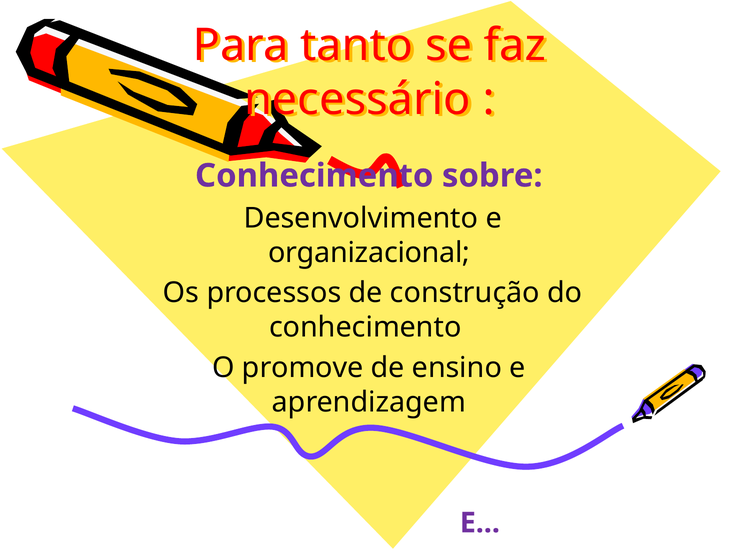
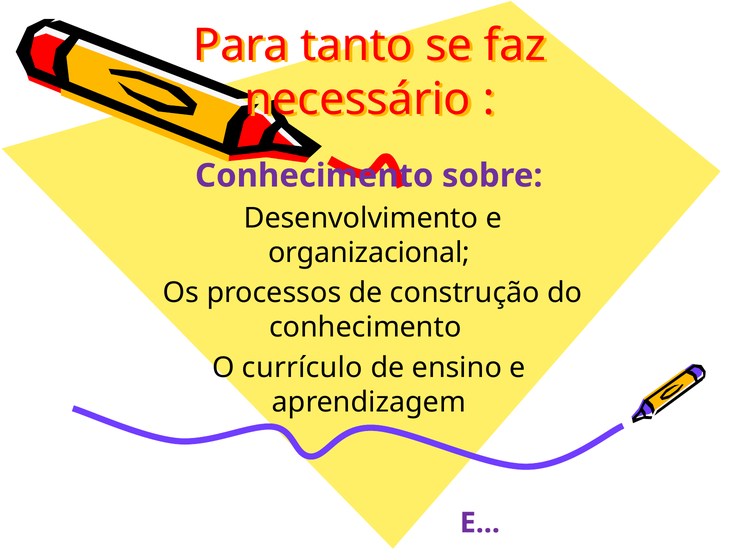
promove: promove -> currículo
